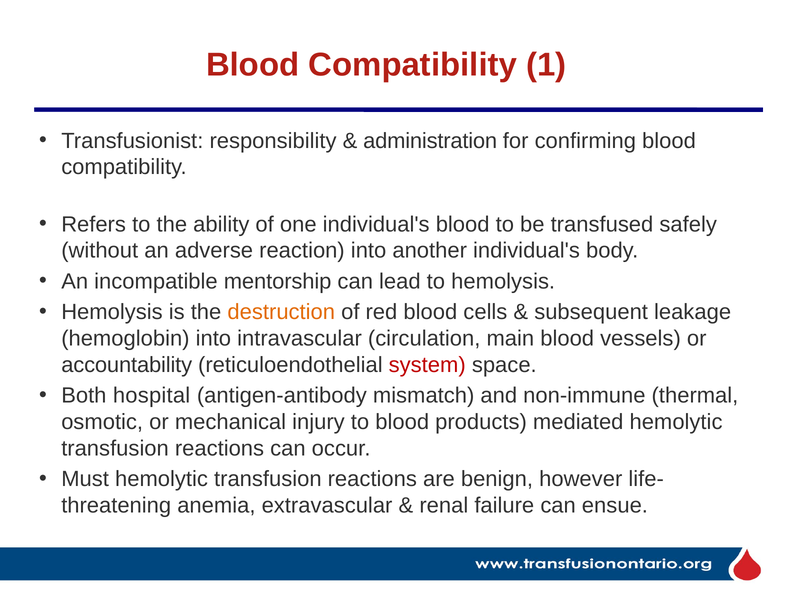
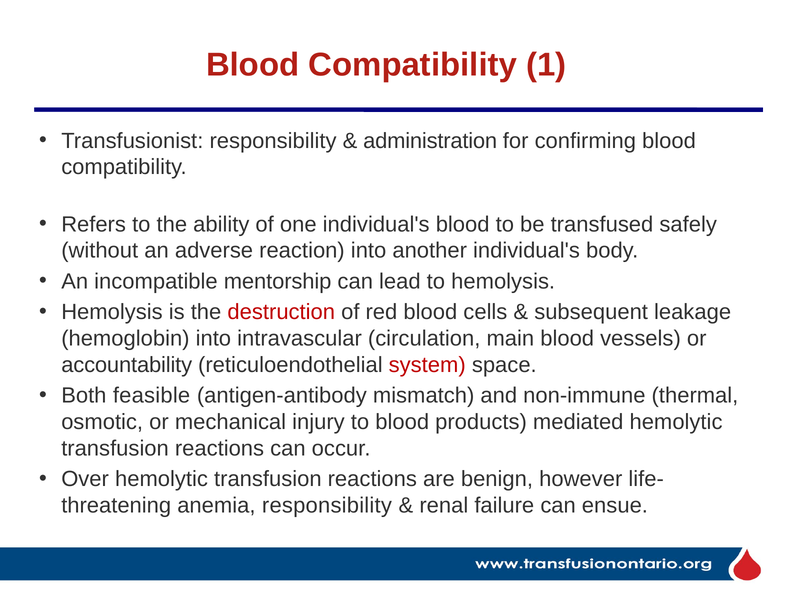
destruction colour: orange -> red
hospital: hospital -> feasible
Must: Must -> Over
anemia extravascular: extravascular -> responsibility
